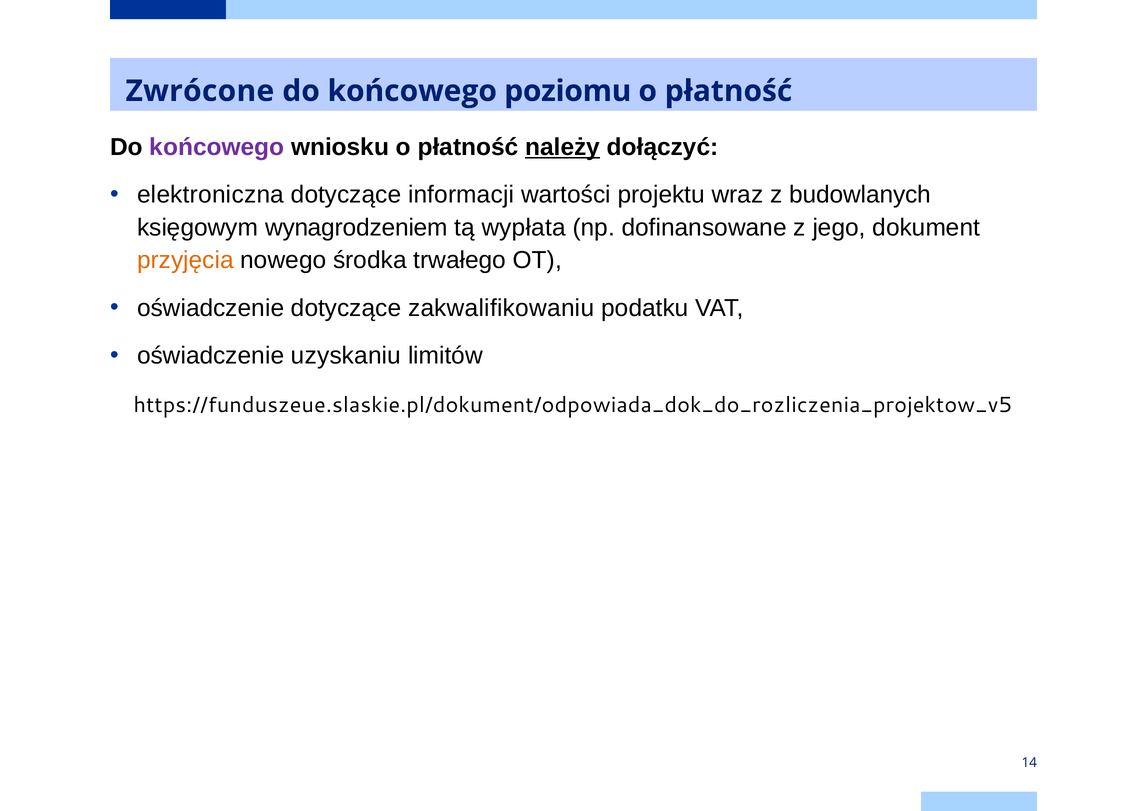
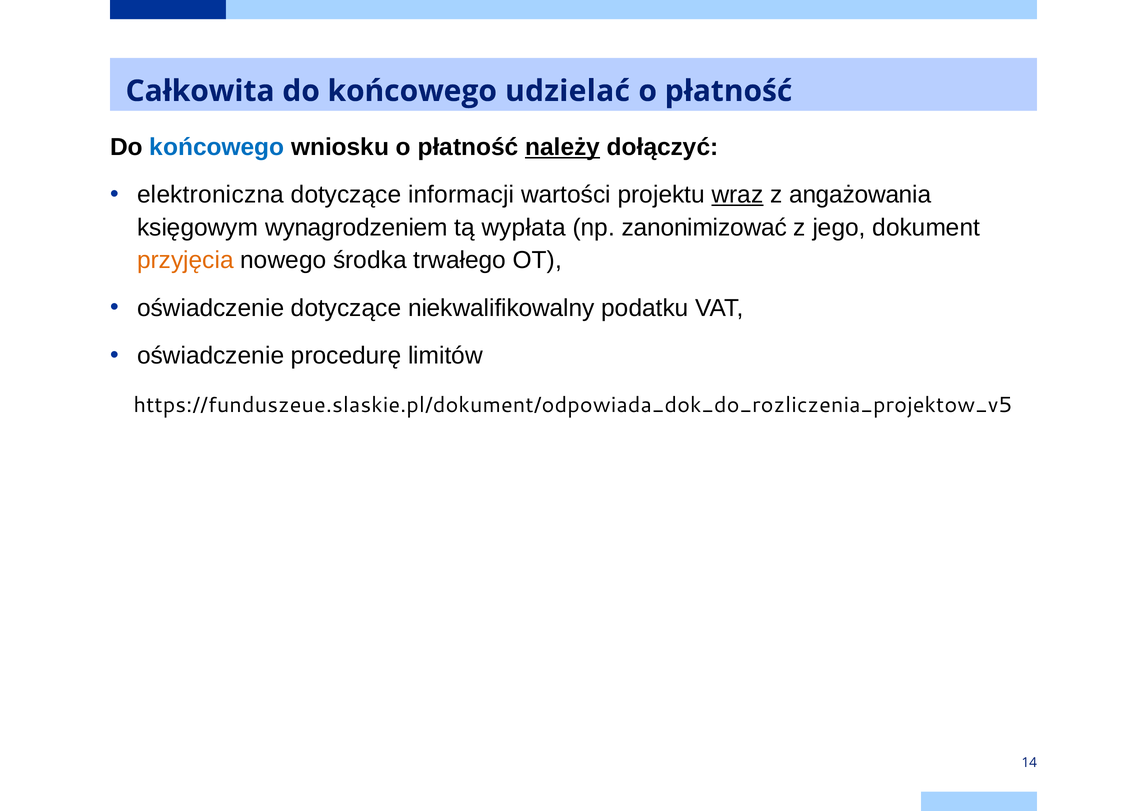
Zwrócone: Zwrócone -> Całkowita
poziomu: poziomu -> udzielać
końcowego at (217, 147) colour: purple -> blue
wraz underline: none -> present
budowlanych: budowlanych -> angażowania
dofinansowane: dofinansowane -> zanonimizować
zakwalifikowaniu: zakwalifikowaniu -> niekwalifikowalny
uzyskaniu: uzyskaniu -> procedurę
